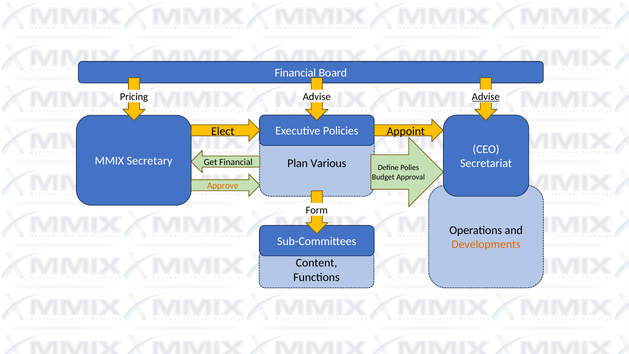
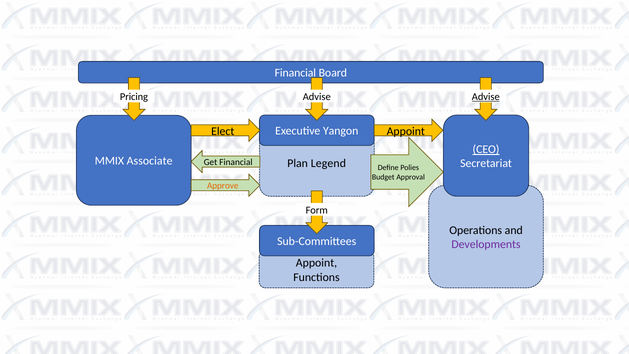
Policies: Policies -> Yangon
CEO underline: none -> present
Secretary: Secretary -> Associate
Various: Various -> Legend
Developments colour: orange -> purple
Content at (317, 263): Content -> Appoint
